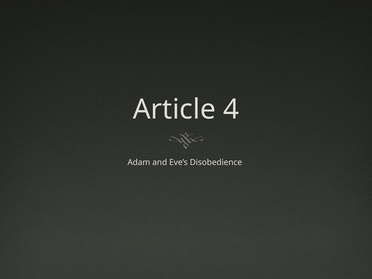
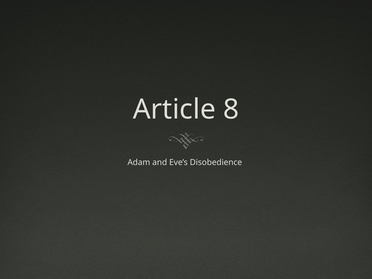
4: 4 -> 8
